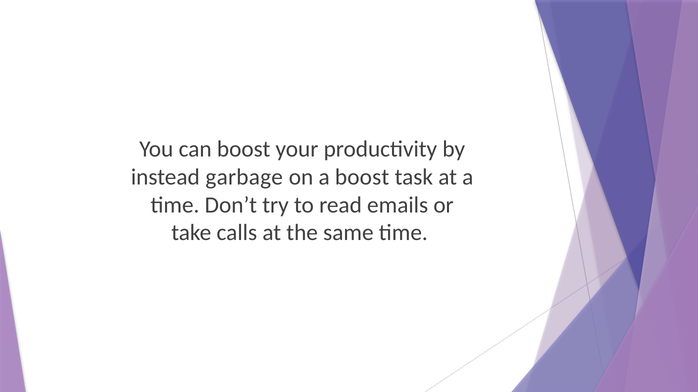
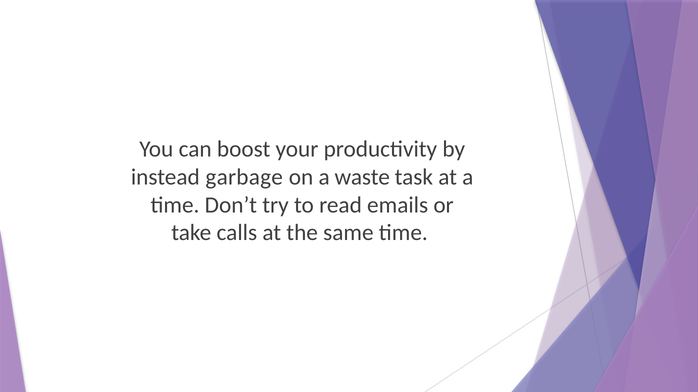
a boost: boost -> waste
